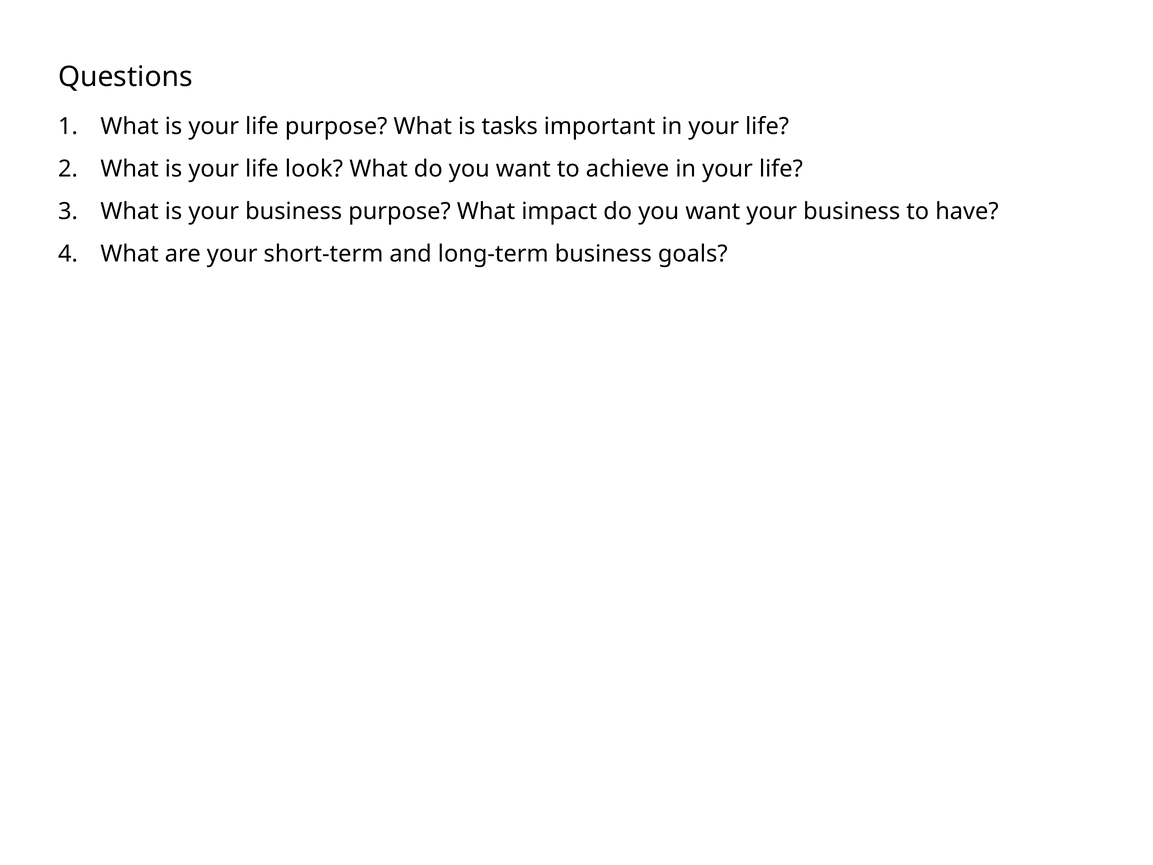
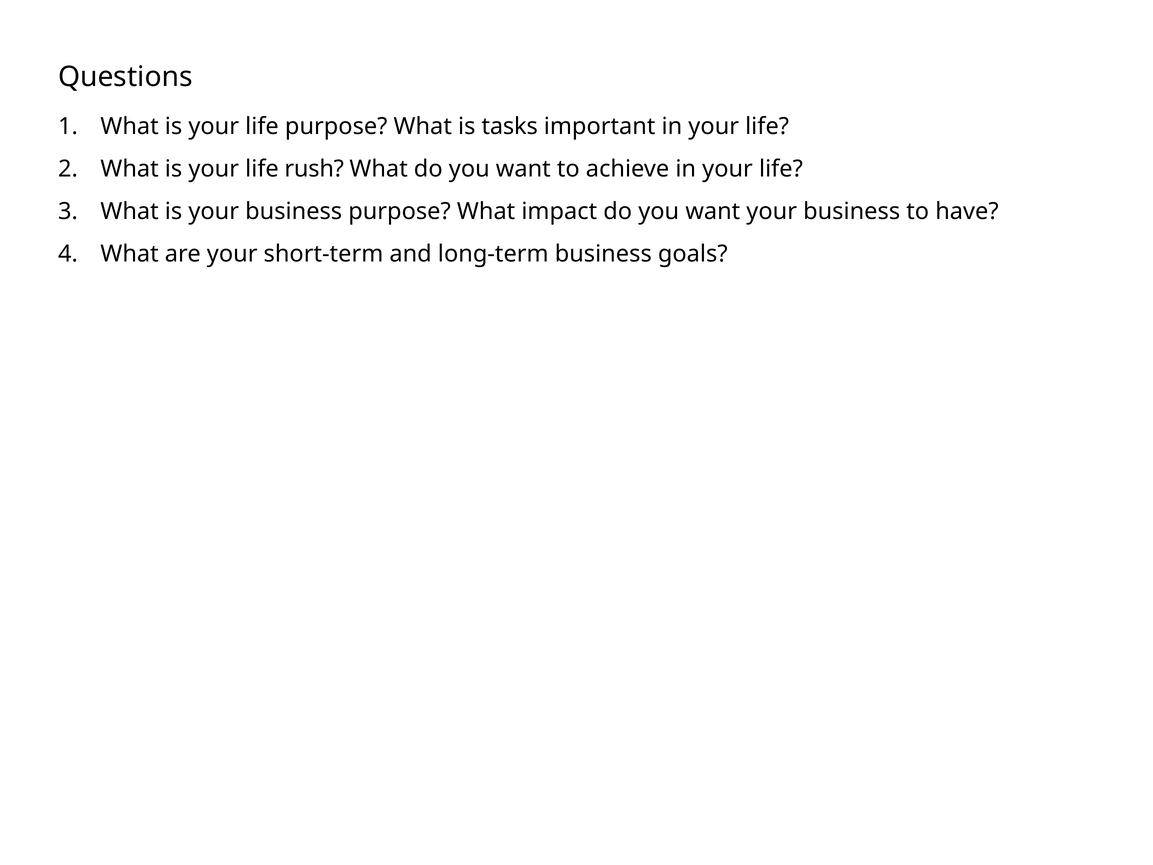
look: look -> rush
